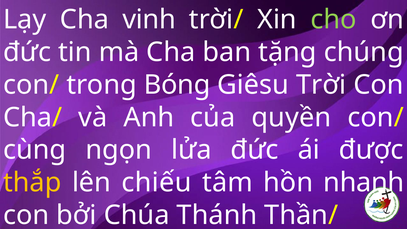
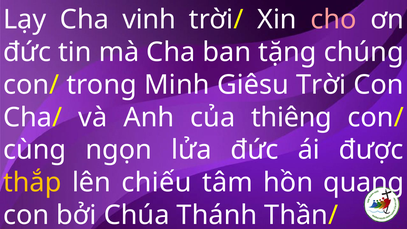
cho colour: light green -> pink
Bóng: Bóng -> Minh
quyền: quyền -> thiêng
nhanh: nhanh -> quang
